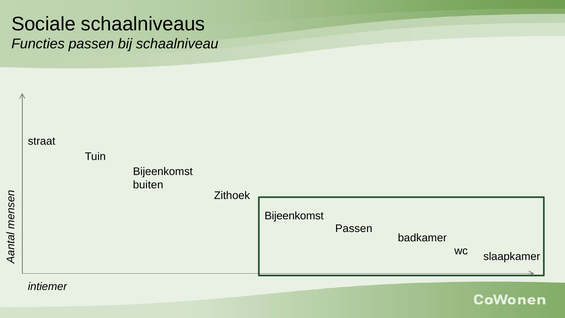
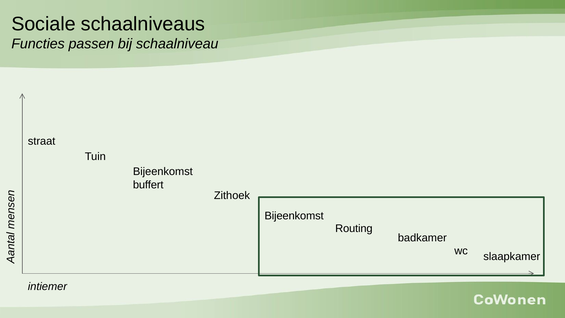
buiten: buiten -> buffert
Passen at (354, 228): Passen -> Routing
